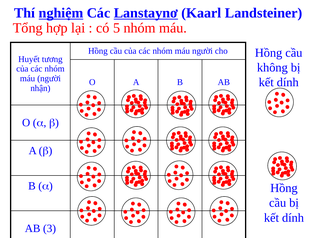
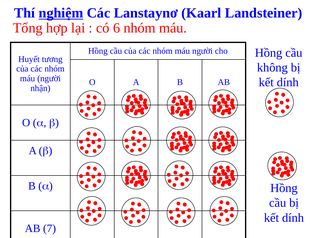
Lanstaynơ underline: present -> none
5: 5 -> 6
3: 3 -> 7
